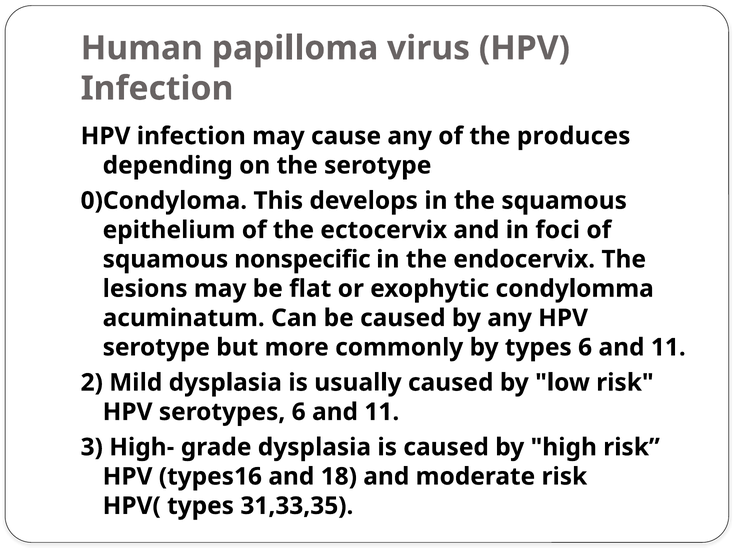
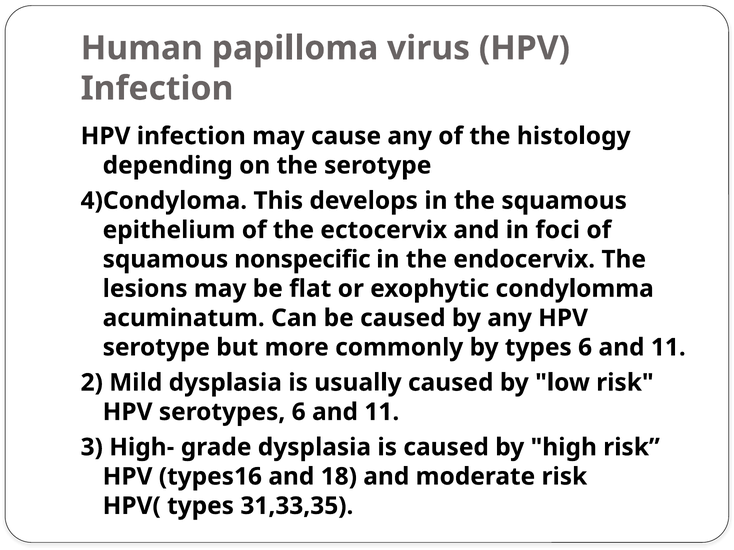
produces: produces -> histology
0)Condyloma: 0)Condyloma -> 4)Condyloma
